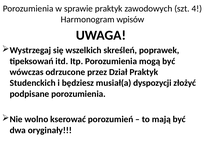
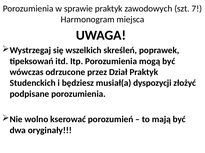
4: 4 -> 7
wpisów: wpisów -> miejsca
